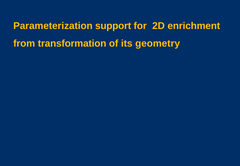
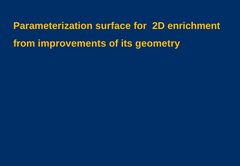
support: support -> surface
transformation: transformation -> improvements
